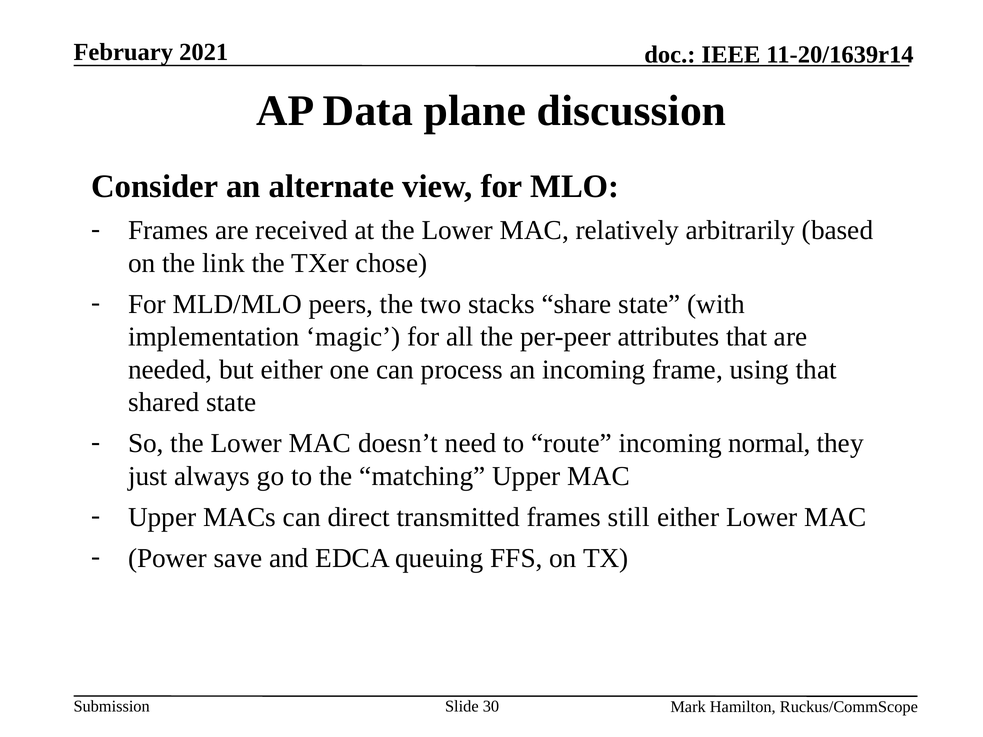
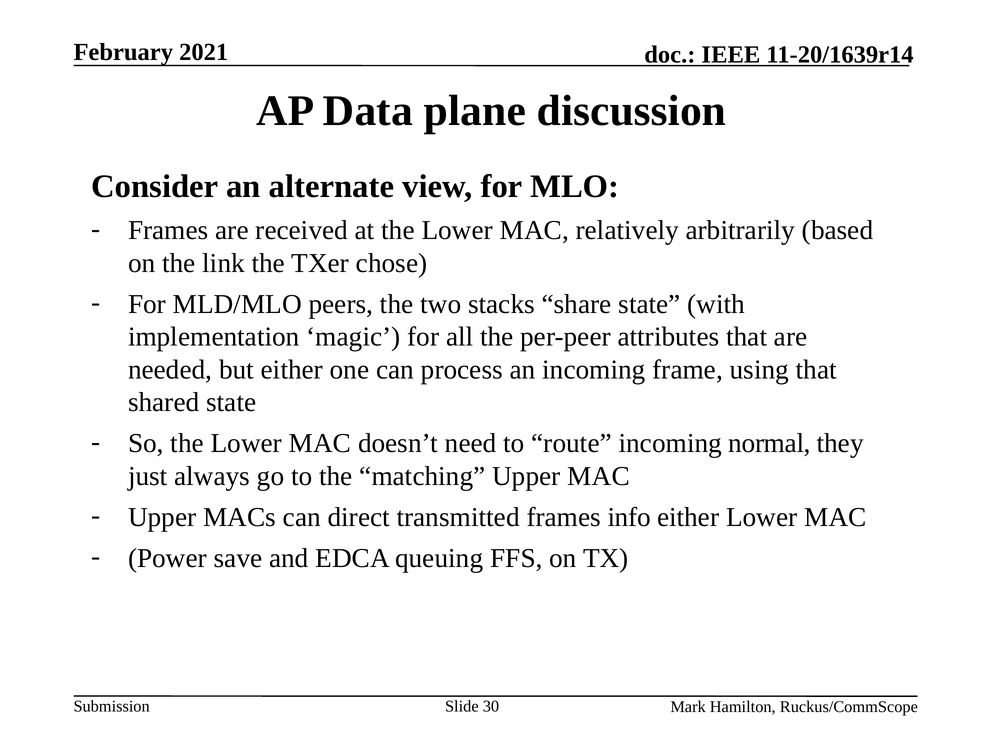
still: still -> info
